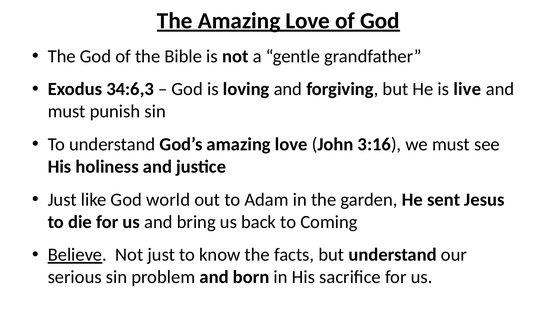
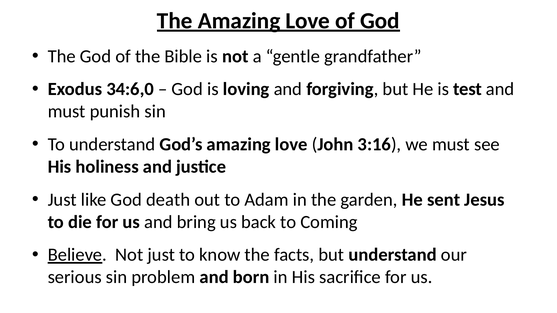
34:6,3: 34:6,3 -> 34:6,0
live: live -> test
world: world -> death
